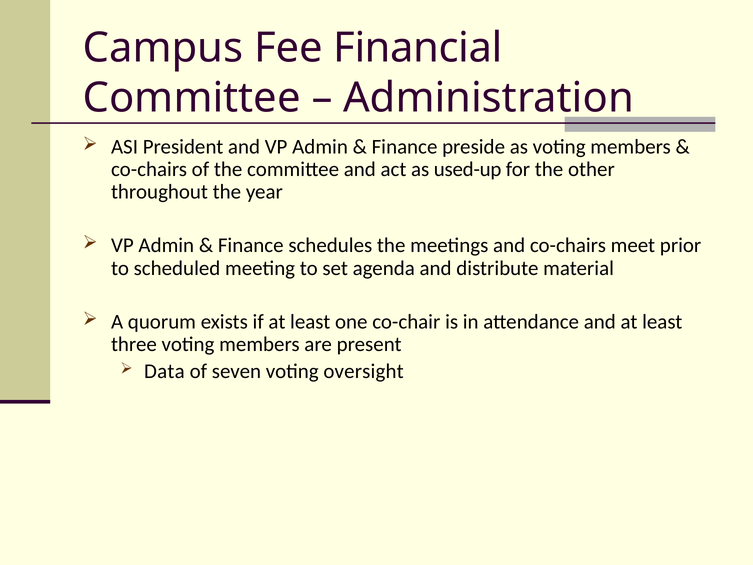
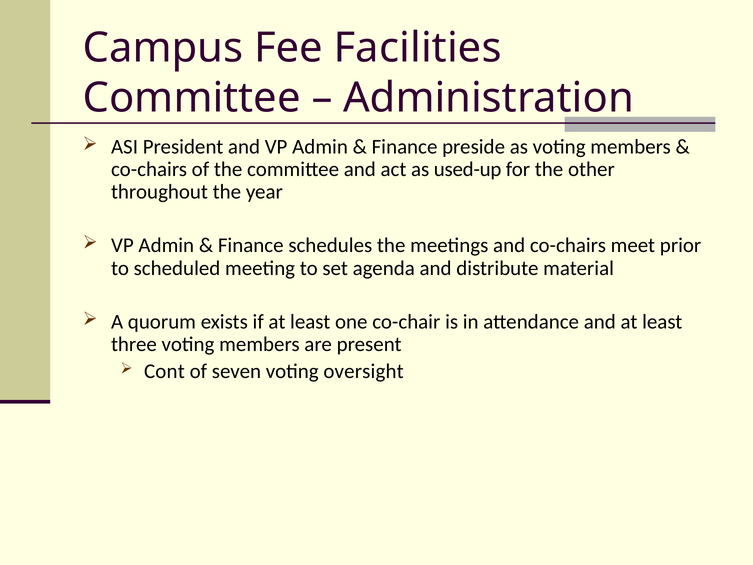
Financial: Financial -> Facilities
Data: Data -> Cont
